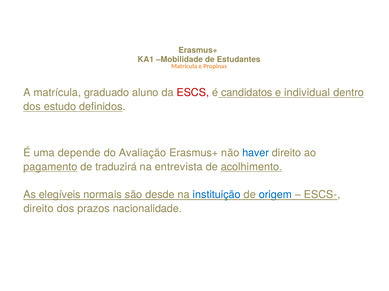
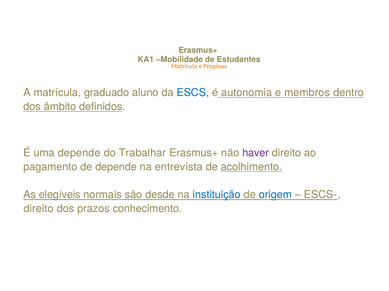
ESCS colour: red -> blue
candidatos: candidatos -> autonomia
individual: individual -> membros
estudo: estudo -> âmbito
Avaliação: Avaliação -> Trabalhar
haver colour: blue -> purple
pagamento underline: present -> none
de traduzirá: traduzirá -> depende
nacionalidade: nacionalidade -> conhecimento
